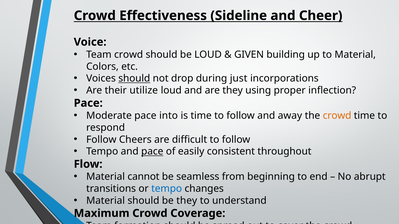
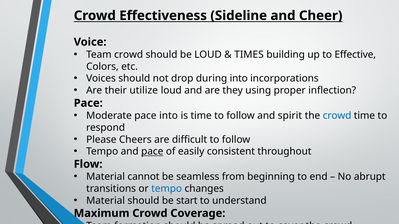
GIVEN: GIVEN -> TIMES
to Material: Material -> Effective
should at (134, 79) underline: present -> none
during just: just -> into
away: away -> spirit
crowd at (337, 116) colour: orange -> blue
Follow at (101, 140): Follow -> Please
be they: they -> start
